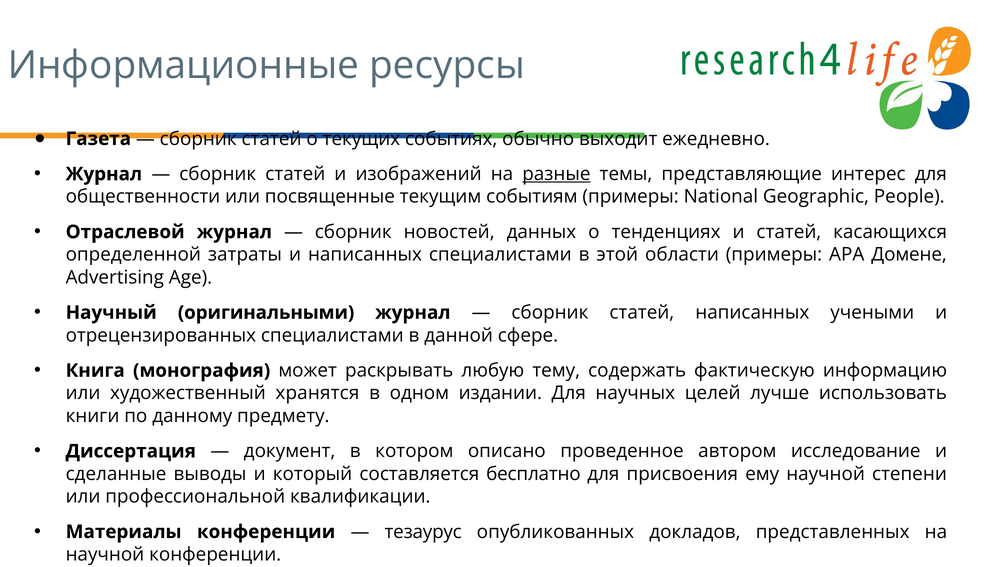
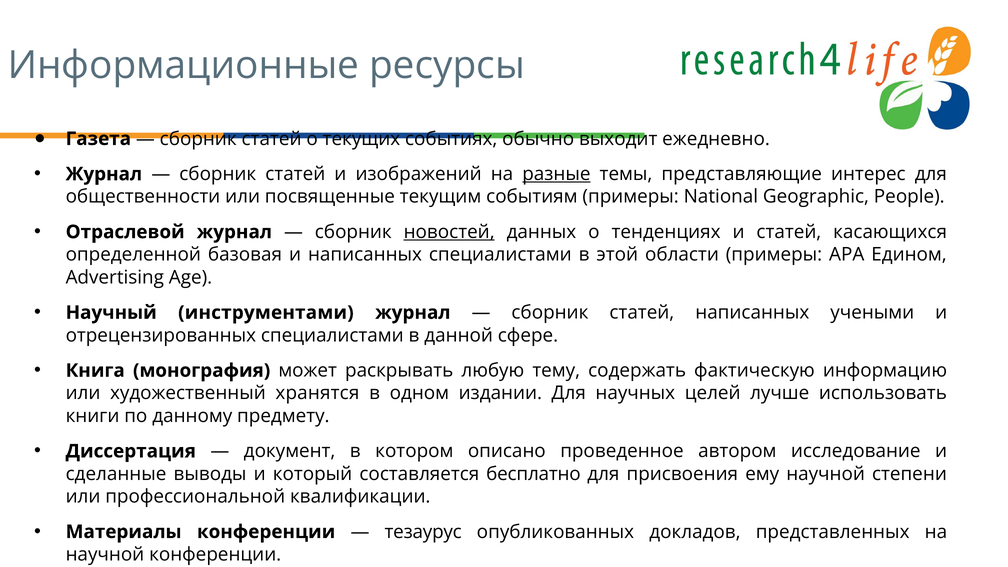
новостей underline: none -> present
затраты: затраты -> базовая
Домене: Домене -> Едином
оригинальными: оригинальными -> инструментами
